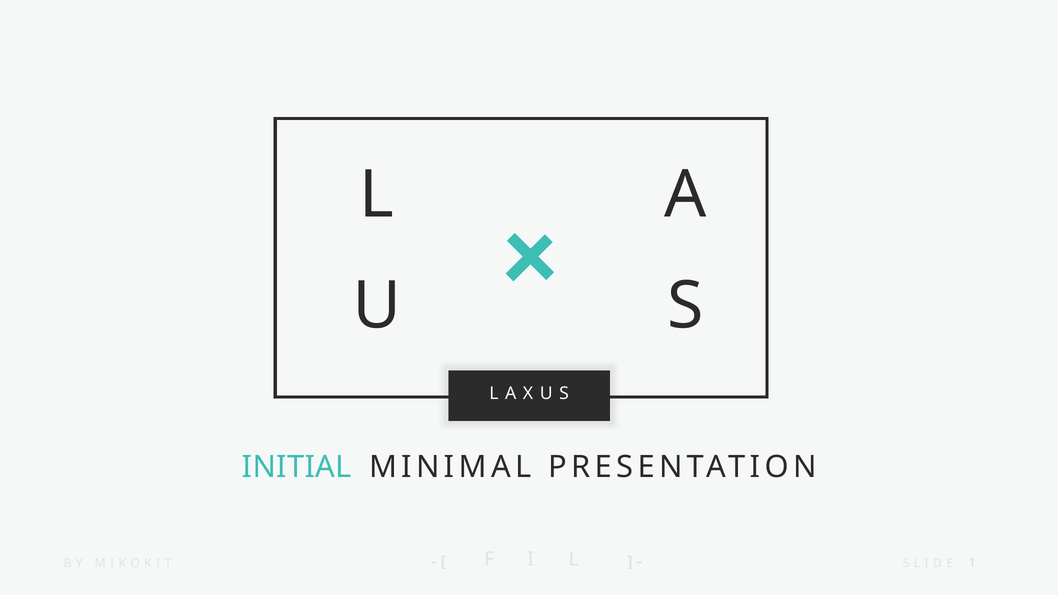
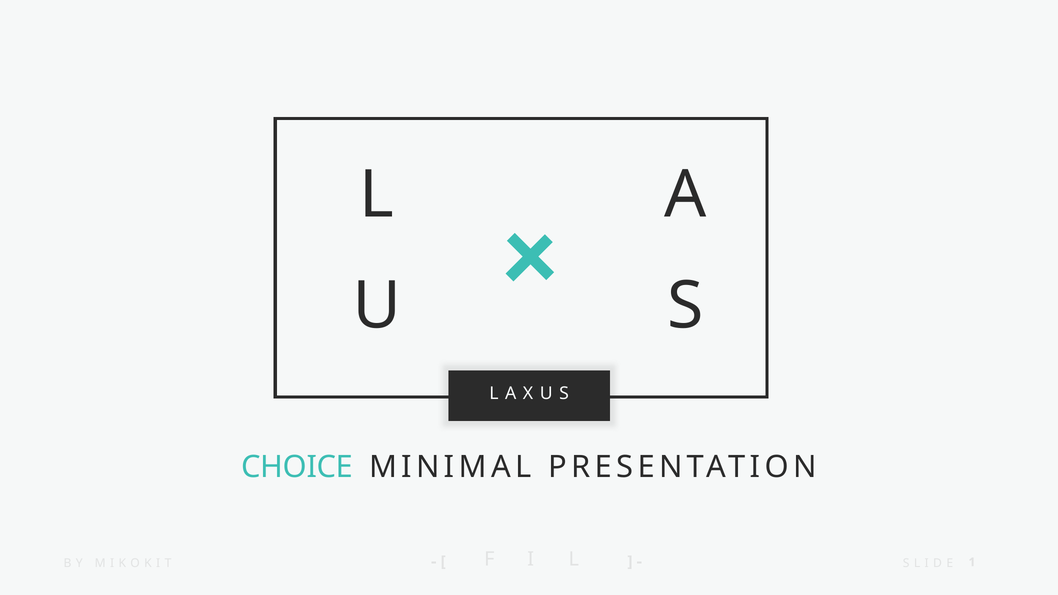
INITIAL: INITIAL -> CHOICE
